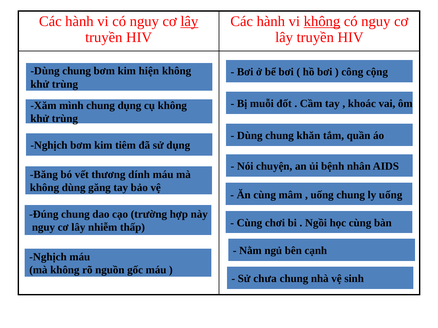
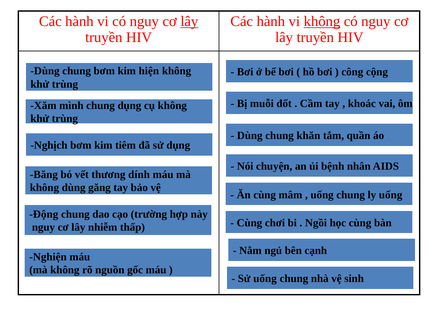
Đúng: Đúng -> Động
Nghịch at (48, 257): Nghịch -> Nghiện
Sử chưa: chưa -> uống
